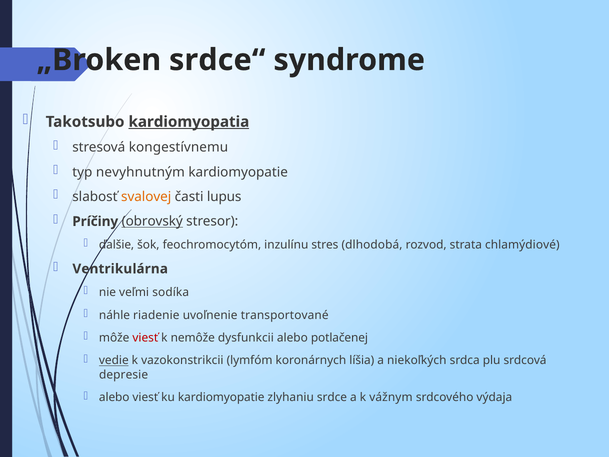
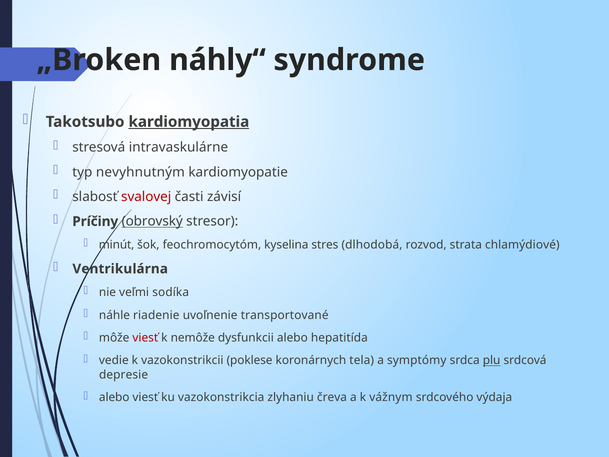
srdce“: srdce“ -> náhly“
kongestívnemu: kongestívnemu -> intravaskulárne
svalovej colour: orange -> red
lupus: lupus -> závisí
ďalšie: ďalšie -> minút
inzulínu: inzulínu -> kyselina
potlačenej: potlačenej -> hepatitída
vedie underline: present -> none
lymfóm: lymfóm -> poklese
líšia: líšia -> tela
niekoľkých: niekoľkých -> symptómy
plu underline: none -> present
ku kardiomyopatie: kardiomyopatie -> vazokonstrikcia
srdce: srdce -> čreva
